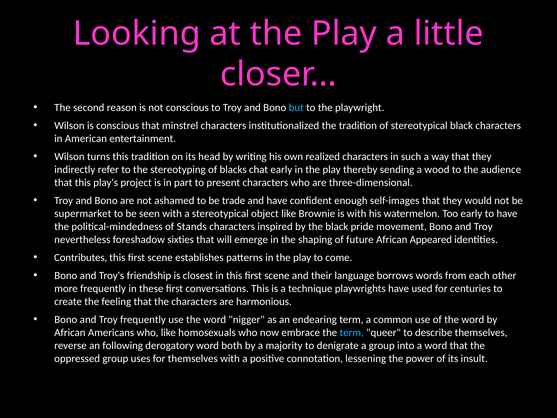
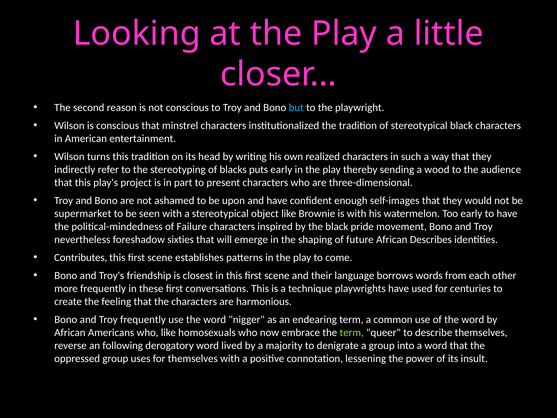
chat: chat -> puts
trade: trade -> upon
Stands: Stands -> Failure
Appeared: Appeared -> Describes
term at (352, 332) colour: light blue -> light green
both: both -> lived
